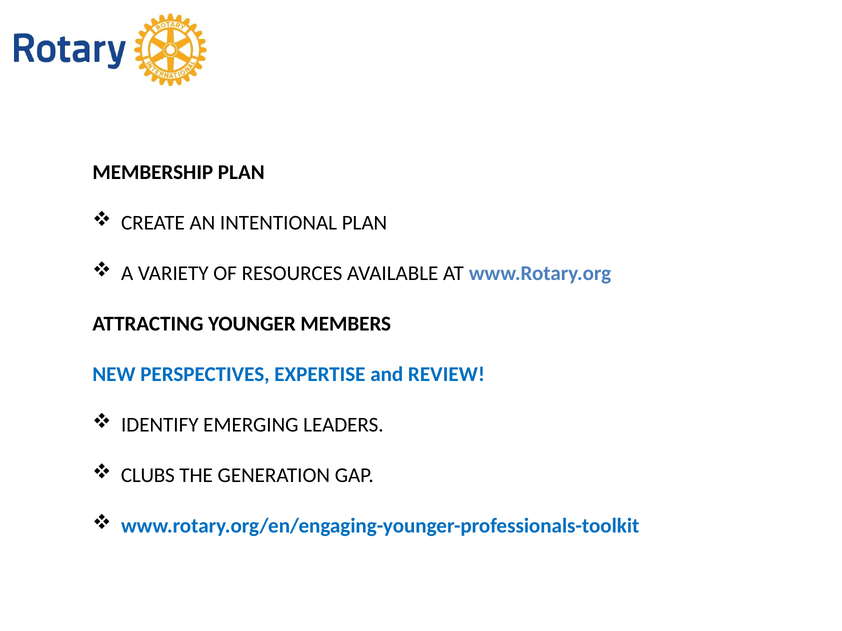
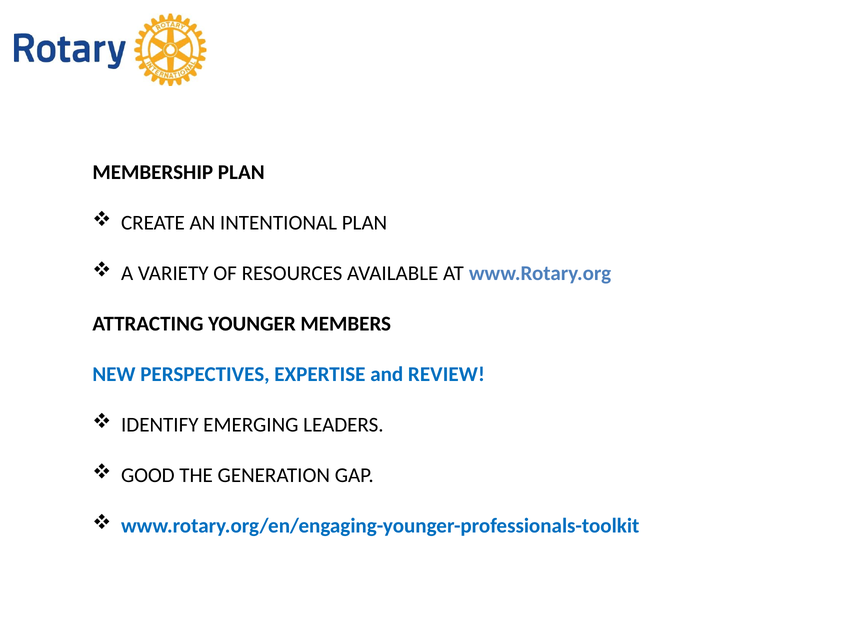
CLUBS: CLUBS -> GOOD
